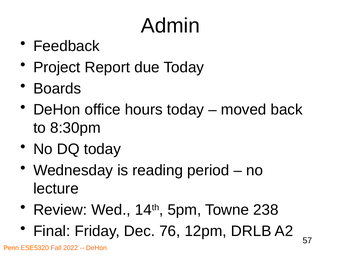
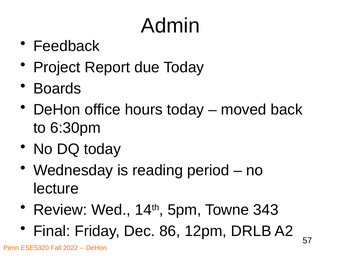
8:30pm: 8:30pm -> 6:30pm
238: 238 -> 343
76: 76 -> 86
